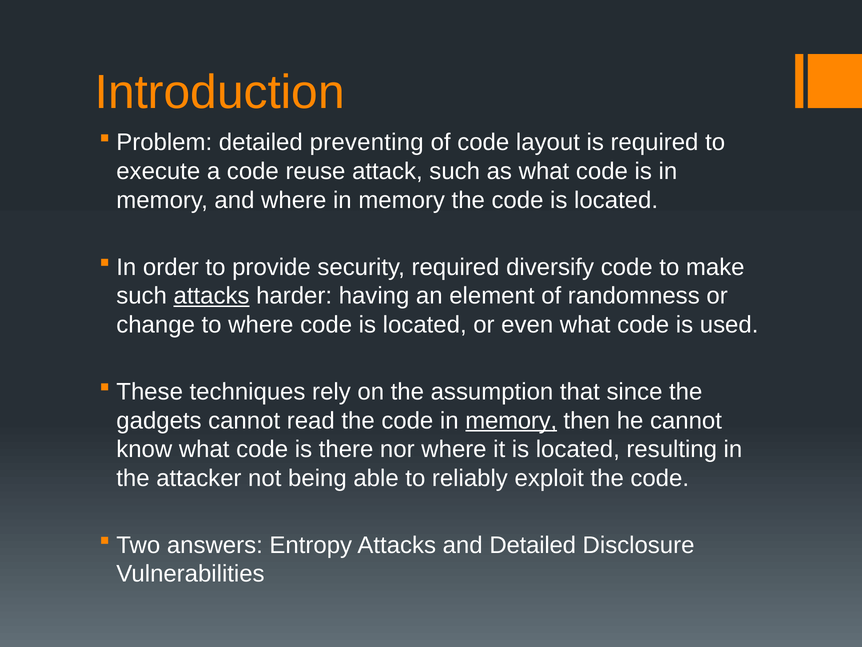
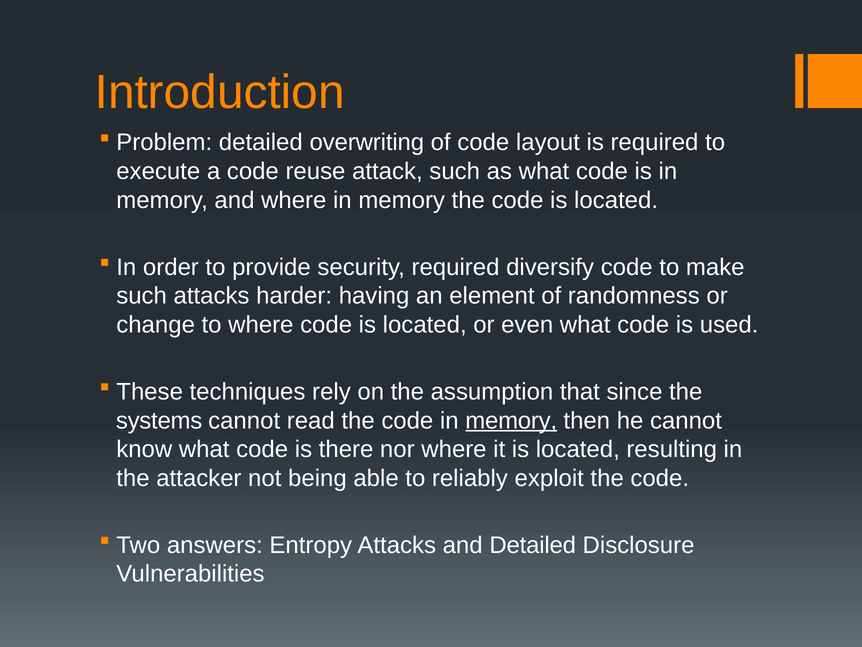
preventing: preventing -> overwriting
attacks at (212, 296) underline: present -> none
gadgets: gadgets -> systems
